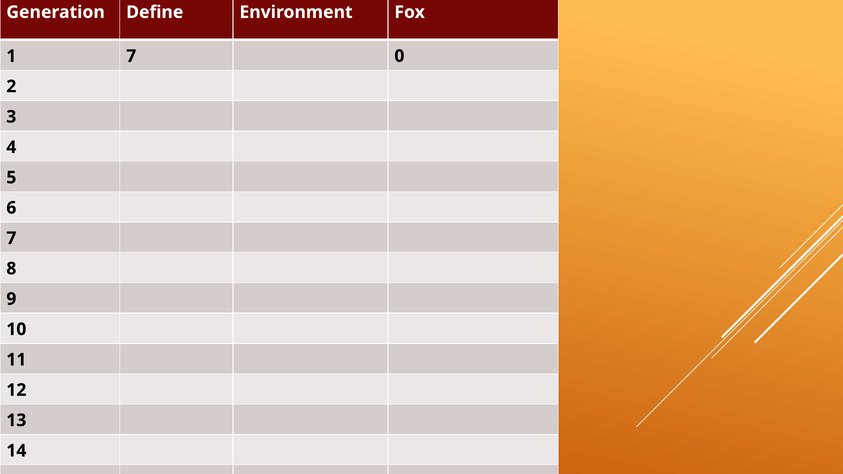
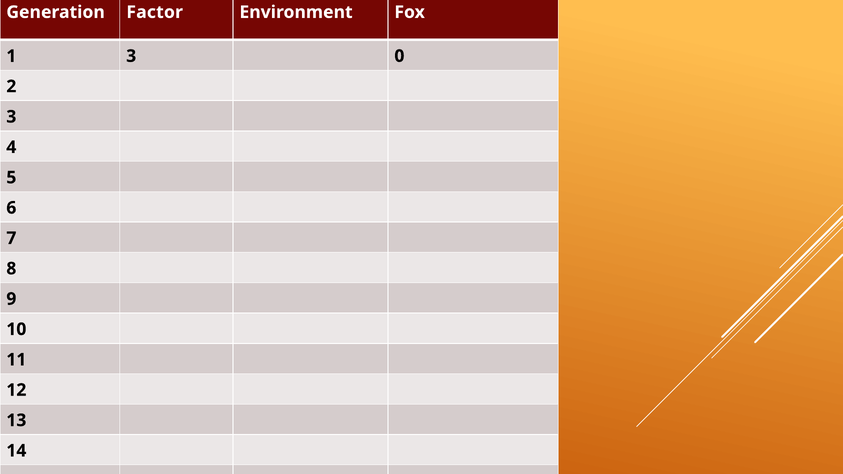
Define: Define -> Factor
1 7: 7 -> 3
